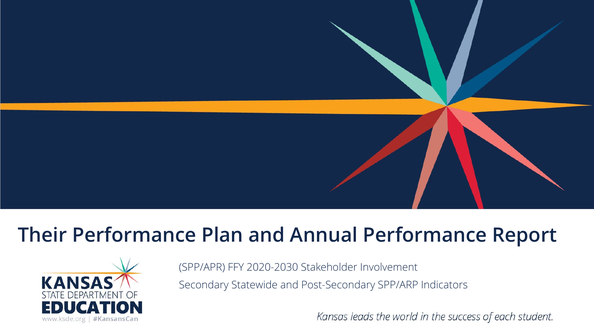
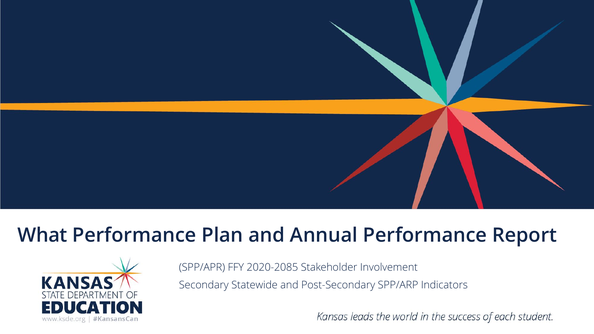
Their: Their -> What
2020-2030: 2020-2030 -> 2020-2085
